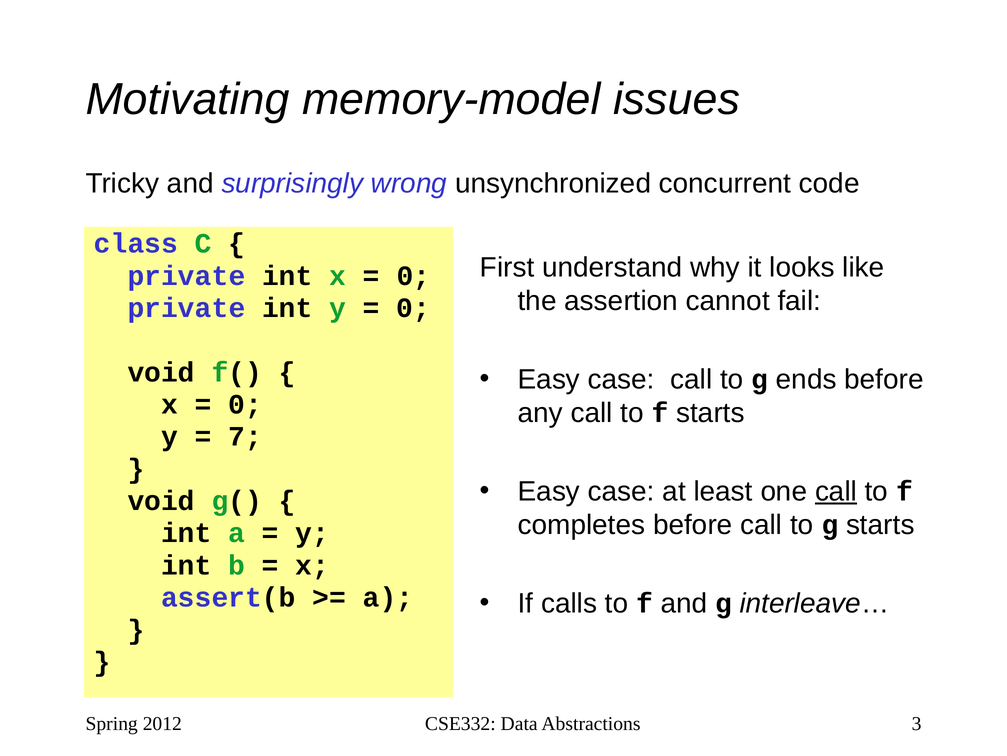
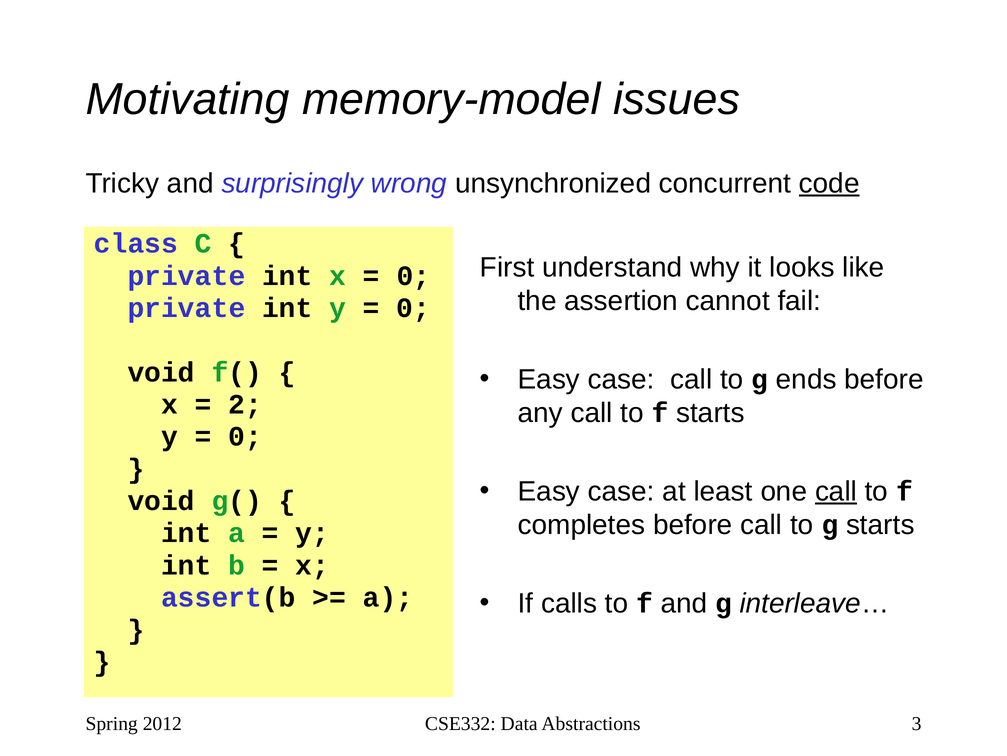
code underline: none -> present
0 at (245, 404): 0 -> 2
7 at (245, 436): 7 -> 0
